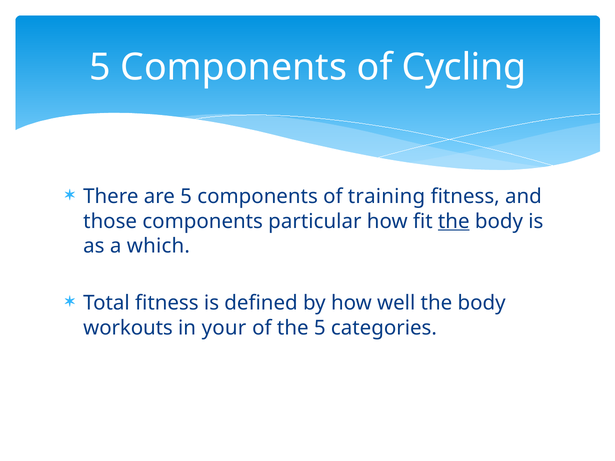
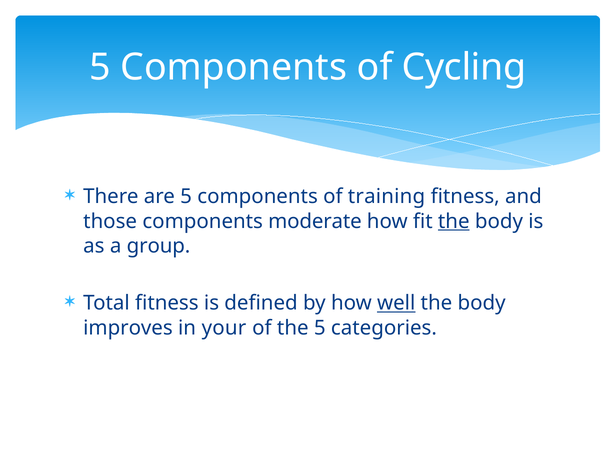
particular: particular -> moderate
which: which -> group
well underline: none -> present
workouts: workouts -> improves
